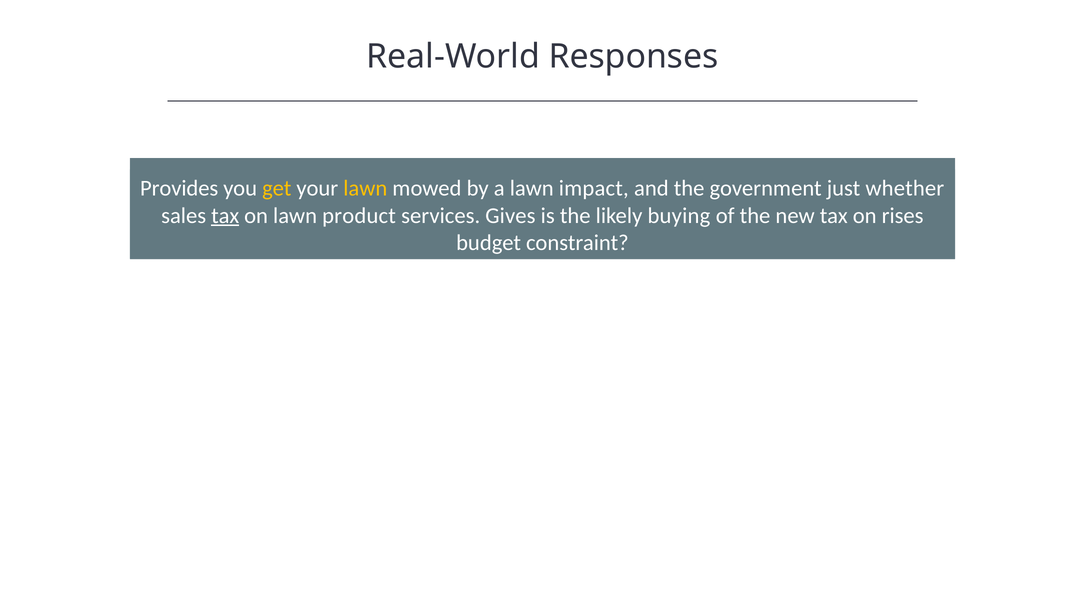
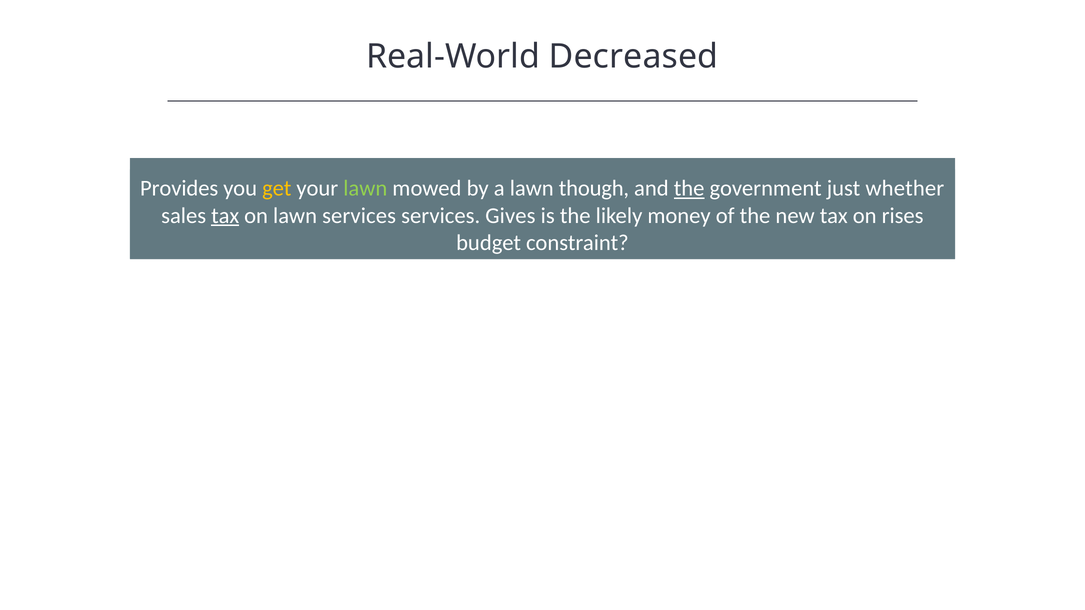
Responses: Responses -> Decreased
lawn at (365, 189) colour: yellow -> light green
impact: impact -> though
the at (689, 189) underline: none -> present
lawn product: product -> services
buying: buying -> money
